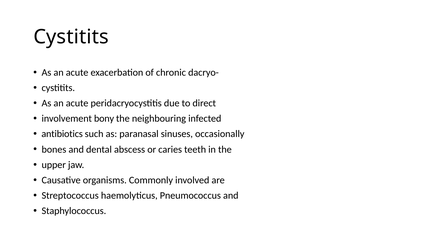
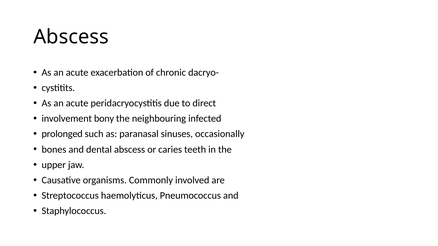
Cystitits at (71, 37): Cystitits -> Abscess
antibiotics: antibiotics -> prolonged
